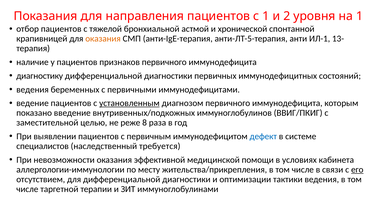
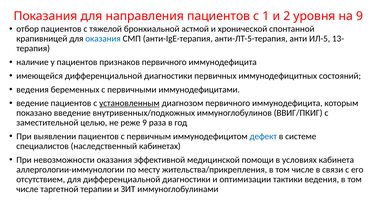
на 1: 1 -> 9
оказания at (103, 39) colour: orange -> blue
ИЛ-1: ИЛ-1 -> ИЛ-5
диагностику: диагностику -> имеющейся
реже 8: 8 -> 9
требуется: требуется -> кабинетах
его underline: present -> none
